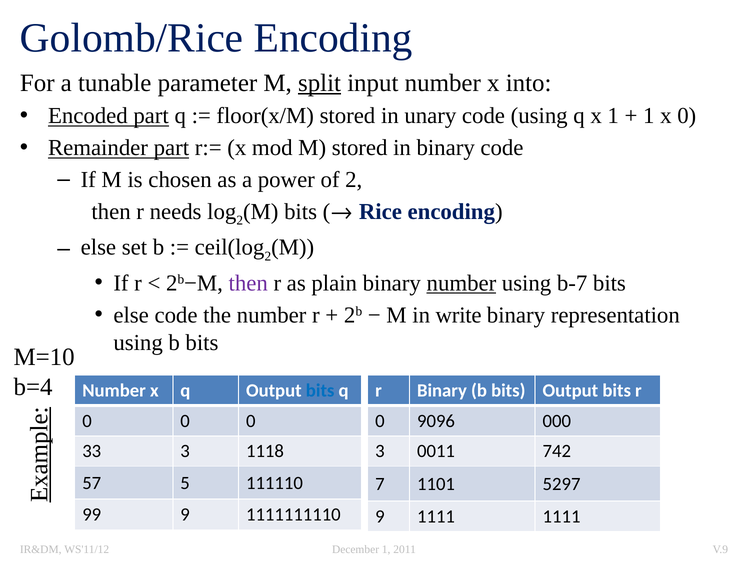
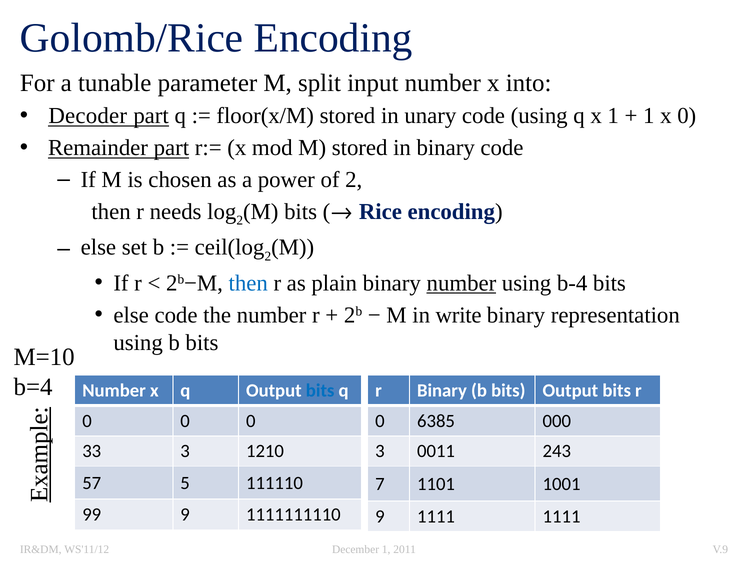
split underline: present -> none
Encoded: Encoded -> Decoder
then at (248, 283) colour: purple -> blue
b-7: b-7 -> b-4
9096: 9096 -> 6385
1118: 1118 -> 1210
742: 742 -> 243
5297: 5297 -> 1001
